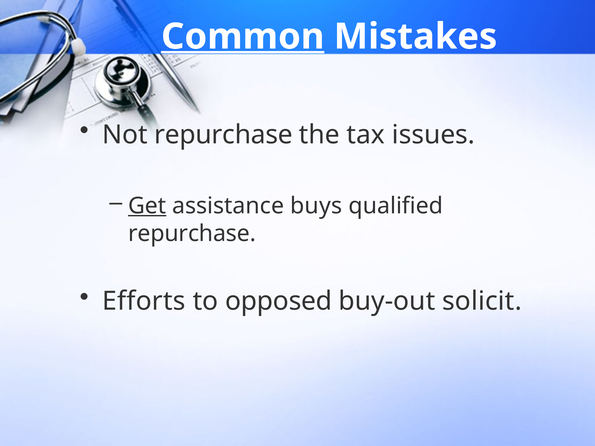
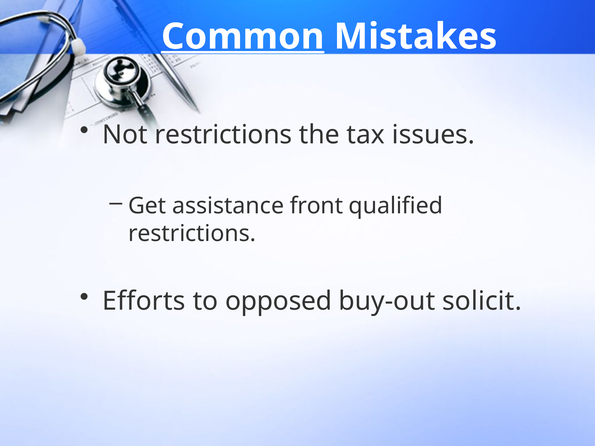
Not repurchase: repurchase -> restrictions
Get underline: present -> none
buys: buys -> front
repurchase at (192, 234): repurchase -> restrictions
